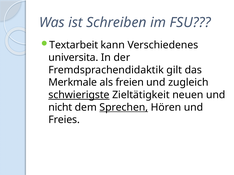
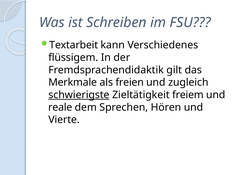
universita: universita -> flüssigem
neuen: neuen -> freiem
nicht: nicht -> reale
Sprechen underline: present -> none
Freies: Freies -> Vierte
